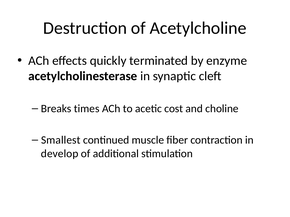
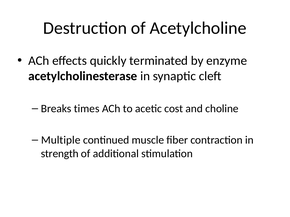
Smallest: Smallest -> Multiple
develop: develop -> strength
